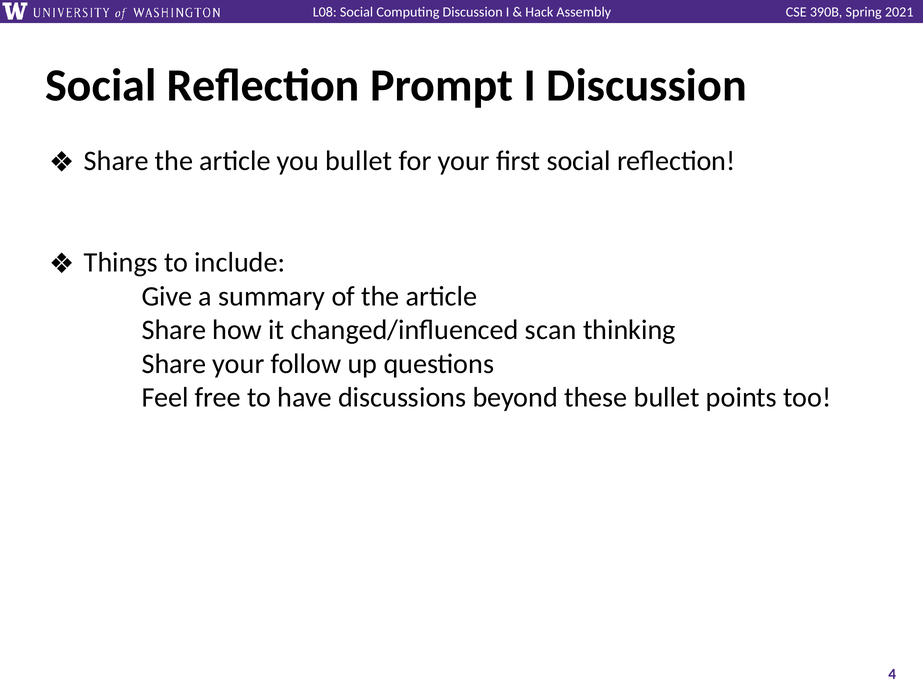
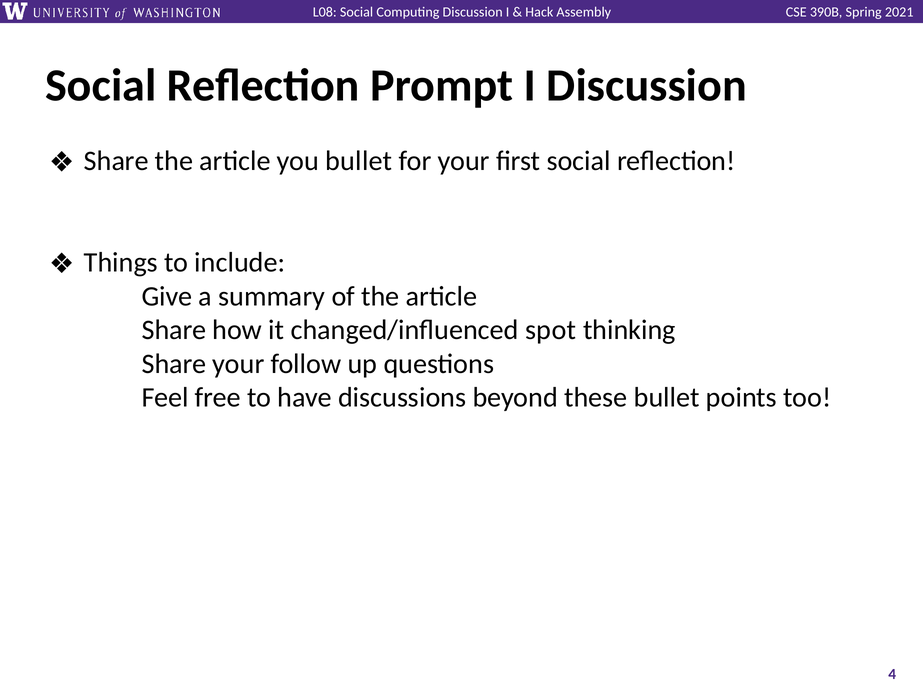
scan: scan -> spot
